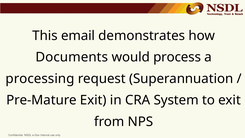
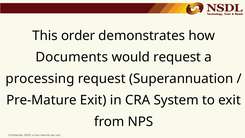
email: email -> order
would process: process -> request
